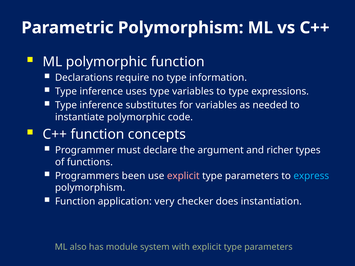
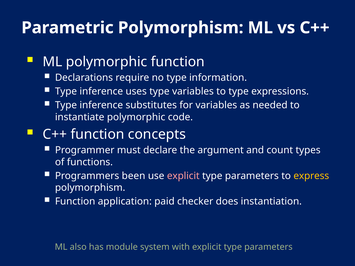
richer: richer -> count
express colour: light blue -> yellow
very: very -> paid
